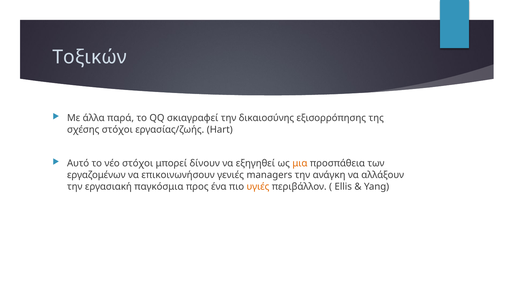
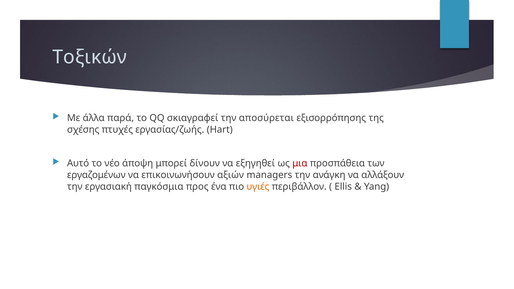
δικαιοσύνης: δικαιοσύνης -> αποσύρεται
σχέσης στόχοι: στόχοι -> πτυχές
νέο στόχοι: στόχοι -> άποψη
μια colour: orange -> red
γενιές: γενιές -> αξιών
